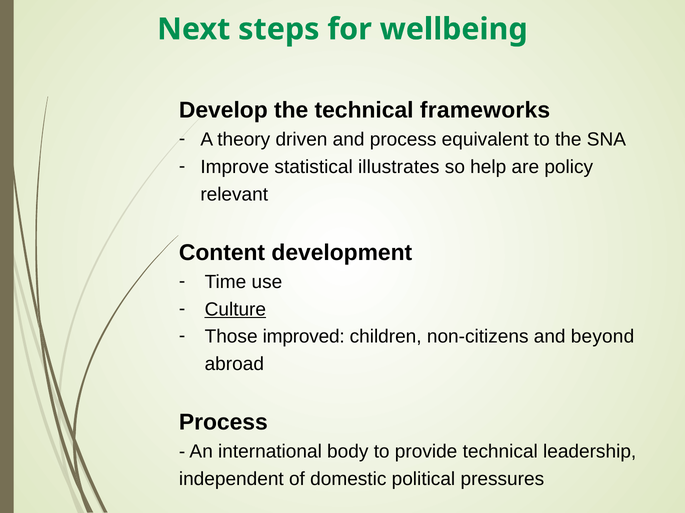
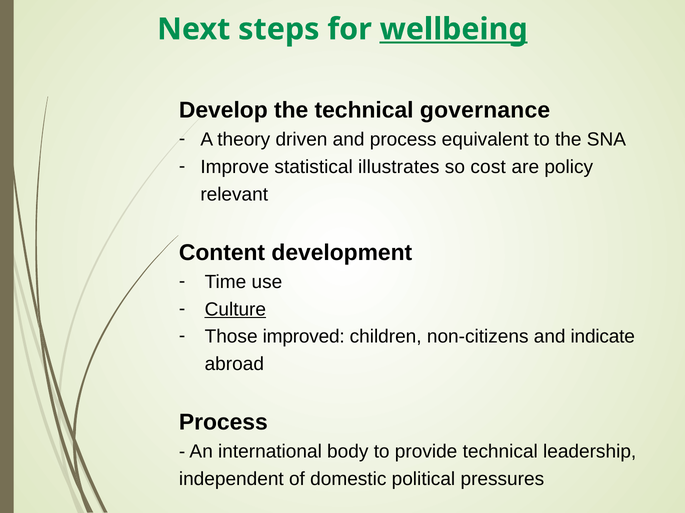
wellbeing underline: none -> present
frameworks: frameworks -> governance
help: help -> cost
beyond: beyond -> indicate
